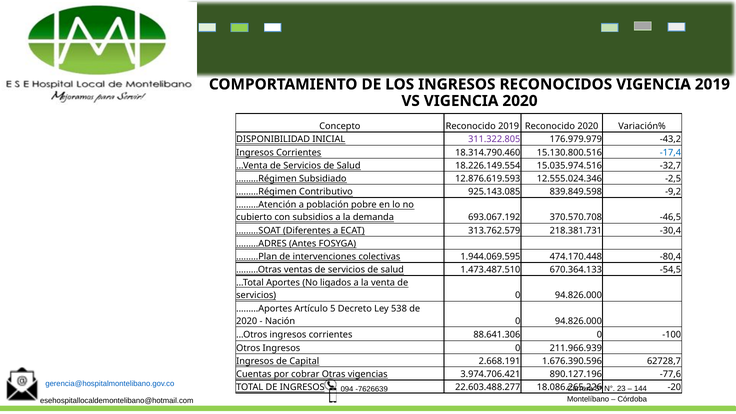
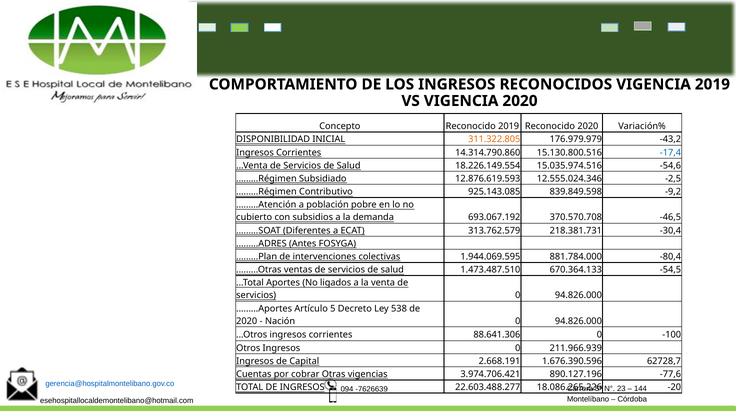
311.322.805 colour: purple -> orange
18.314.790.460: 18.314.790.460 -> 14.314.790.860
-32,7: -32,7 -> -54,6
474.170.448: 474.170.448 -> 881.784.000
